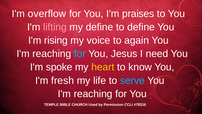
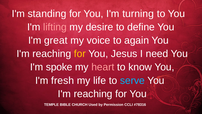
overflow: overflow -> standing
praises: praises -> turning
my define: define -> desire
rising: rising -> great
for at (80, 54) colour: light blue -> yellow
heart colour: yellow -> pink
